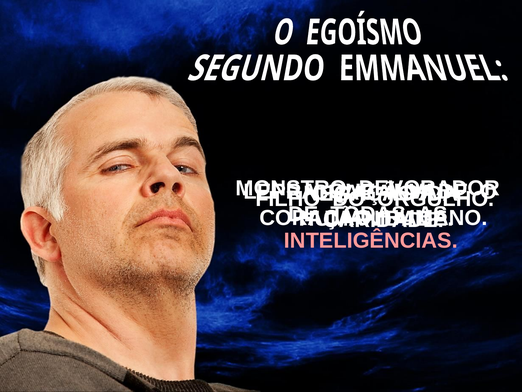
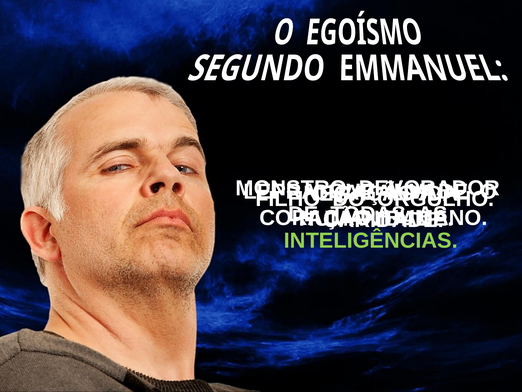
INTELIGÊNCIAS colour: pink -> light green
